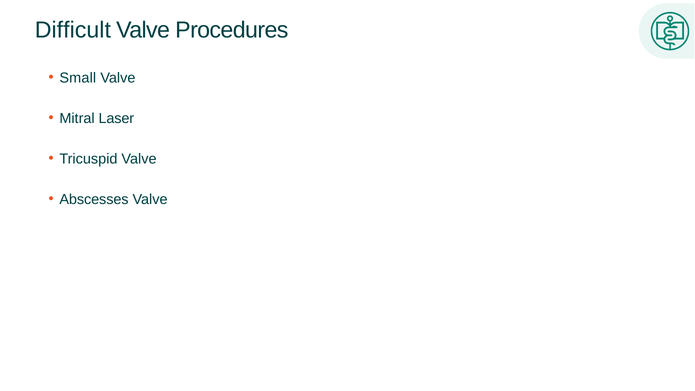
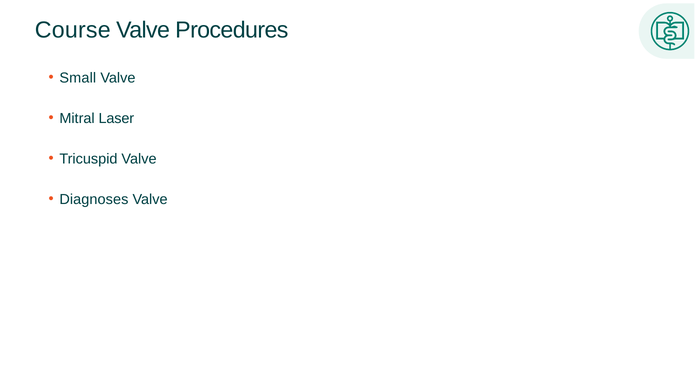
Difficult: Difficult -> Course
Abscesses: Abscesses -> Diagnoses
